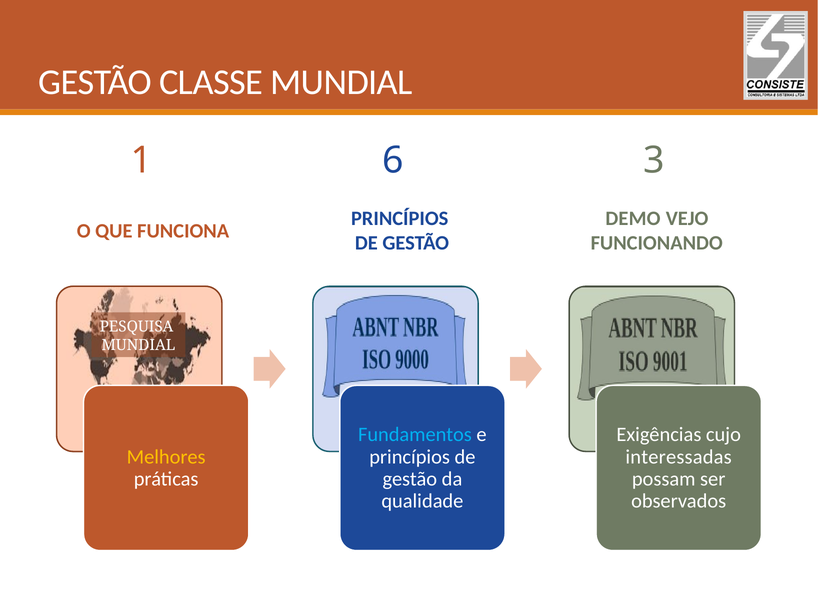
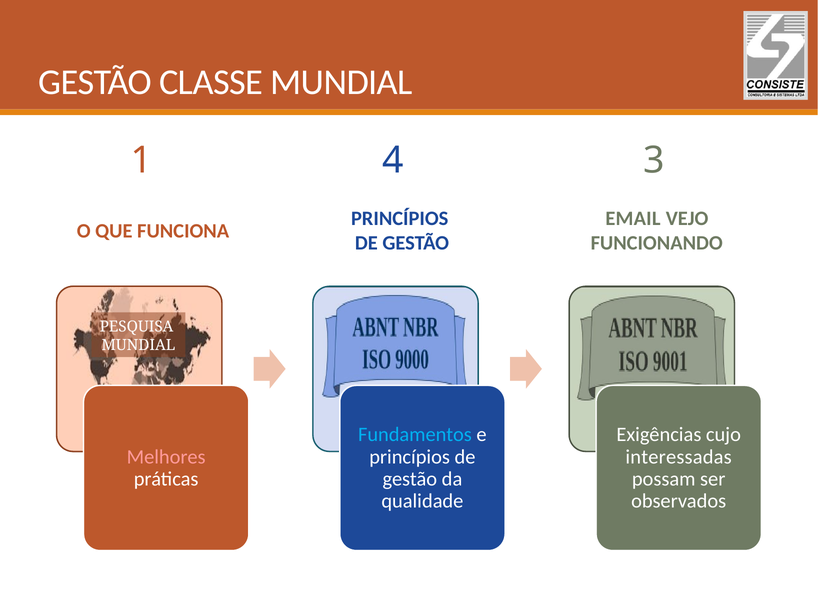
6: 6 -> 4
DEMO: DEMO -> EMAIL
Melhores colour: yellow -> pink
